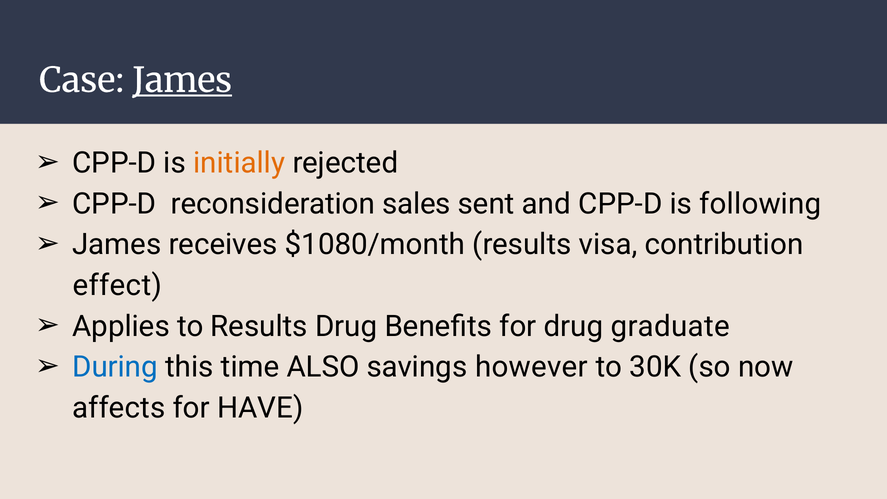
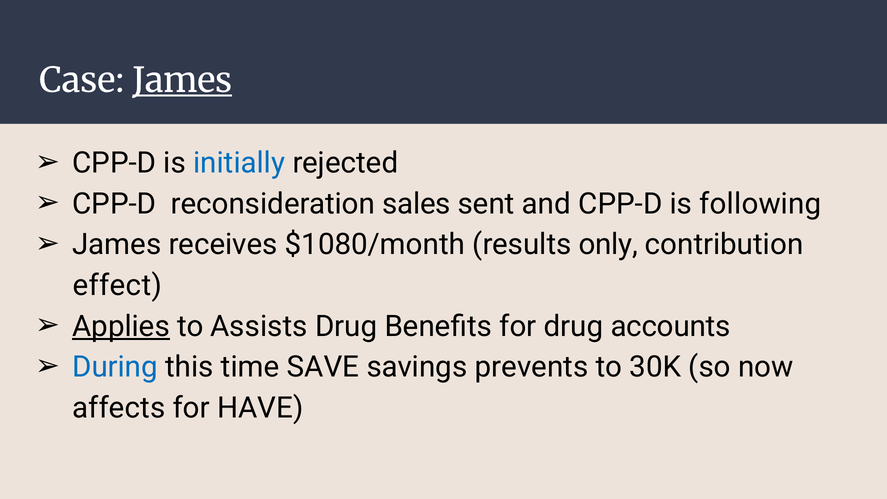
initially colour: orange -> blue
visa: visa -> only
Applies underline: none -> present
to Results: Results -> Assists
graduate: graduate -> accounts
ALSO: ALSO -> SAVE
however: however -> prevents
